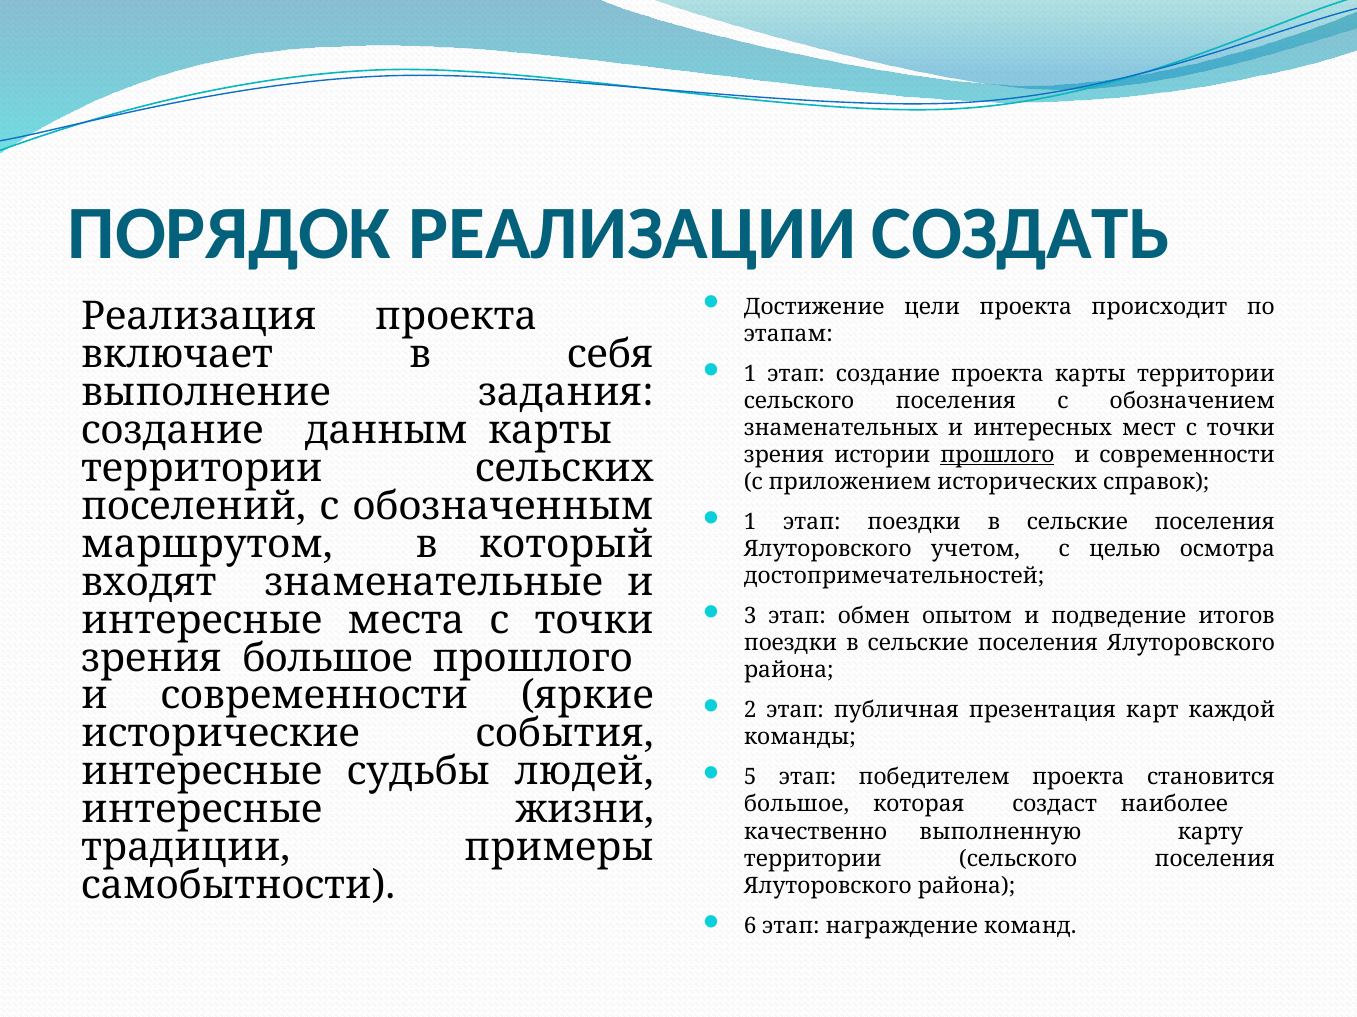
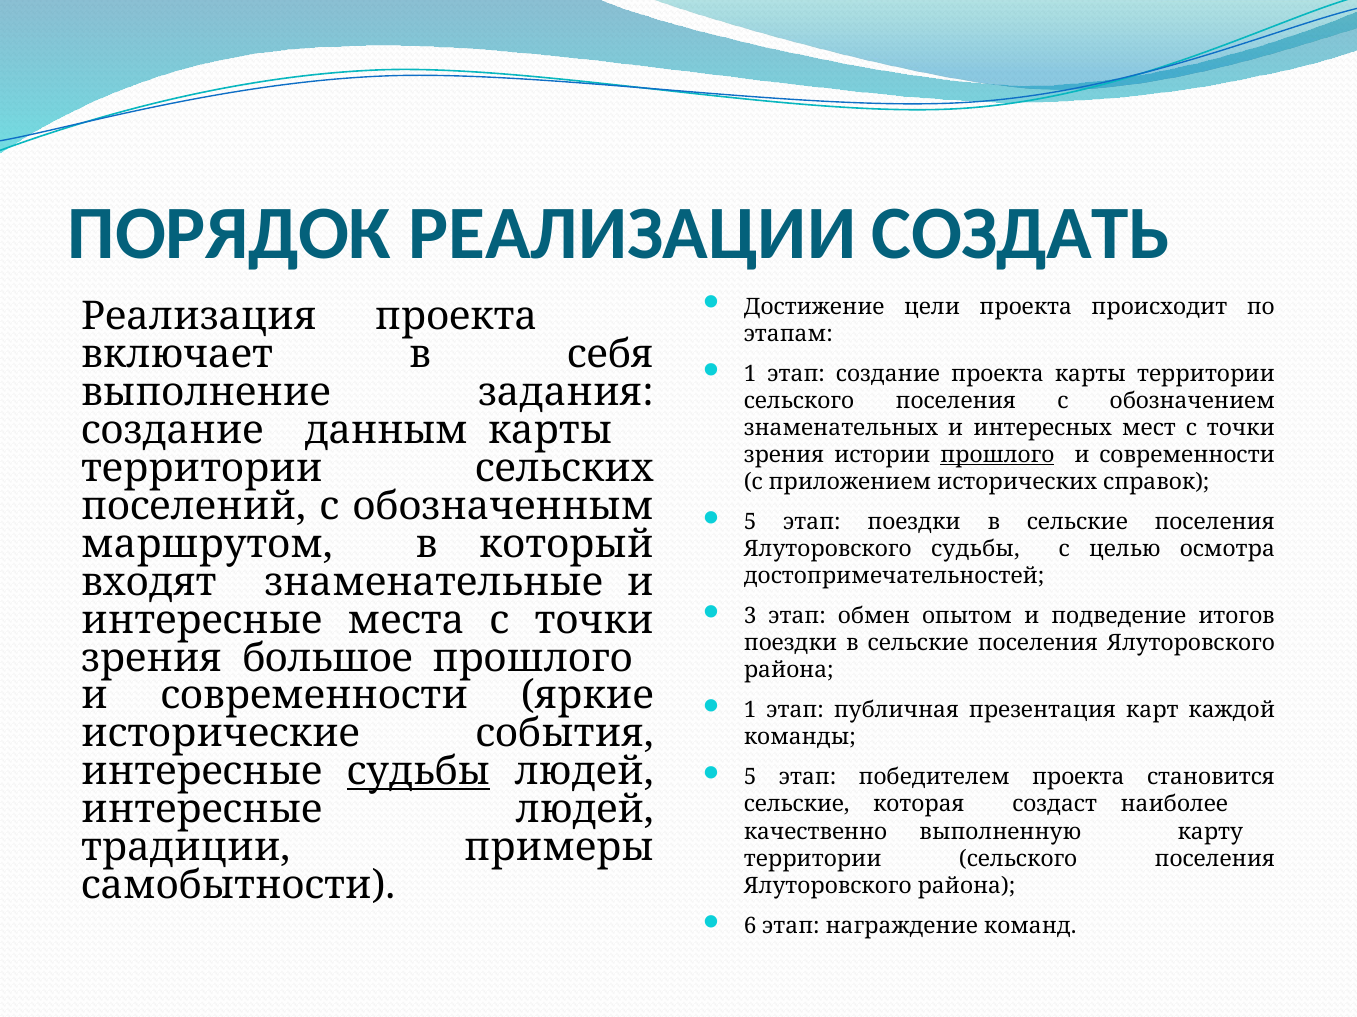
1 at (750, 522): 1 -> 5
Ялуторовского учетом: учетом -> судьбы
2 at (750, 711): 2 -> 1
судьбы at (418, 772) underline: none -> present
большое at (797, 805): большое -> сельские
интересные жизни: жизни -> людей
